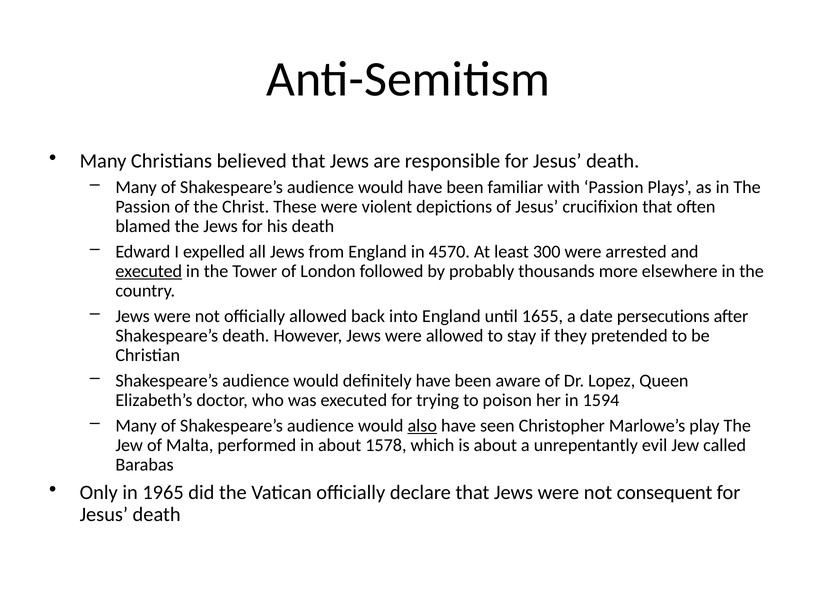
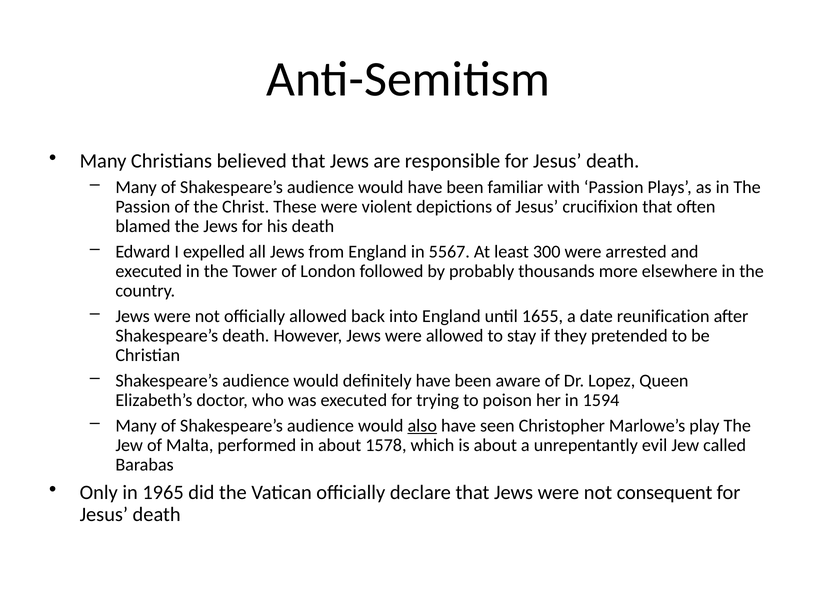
4570: 4570 -> 5567
executed at (149, 271) underline: present -> none
persecutions: persecutions -> reunification
